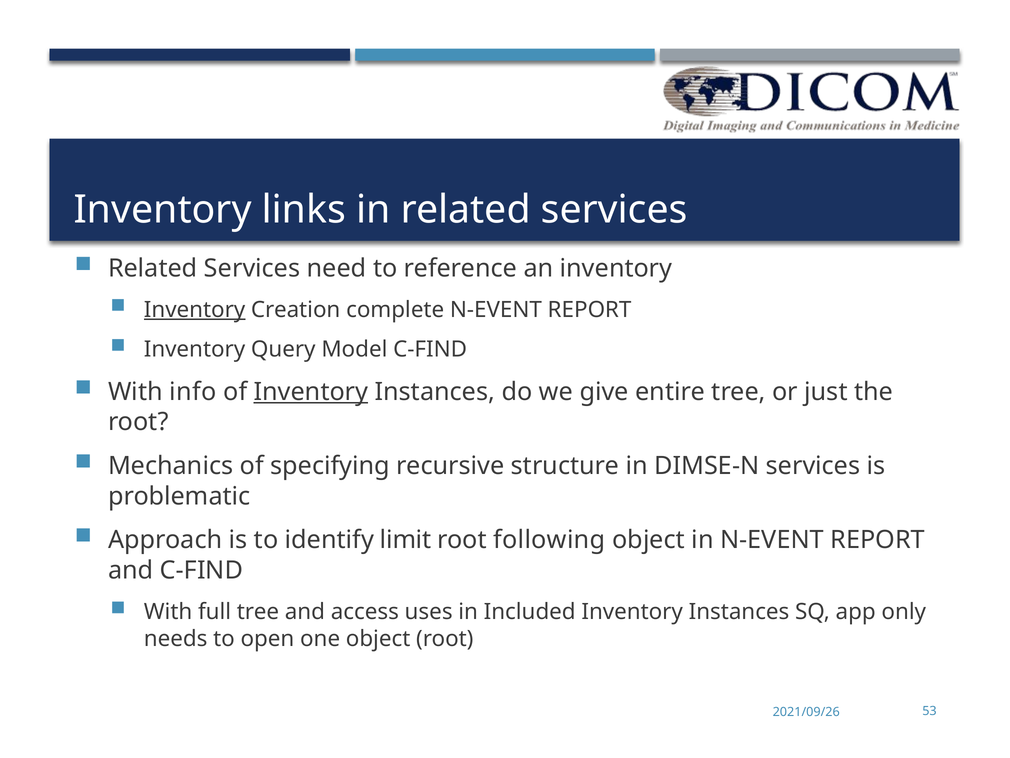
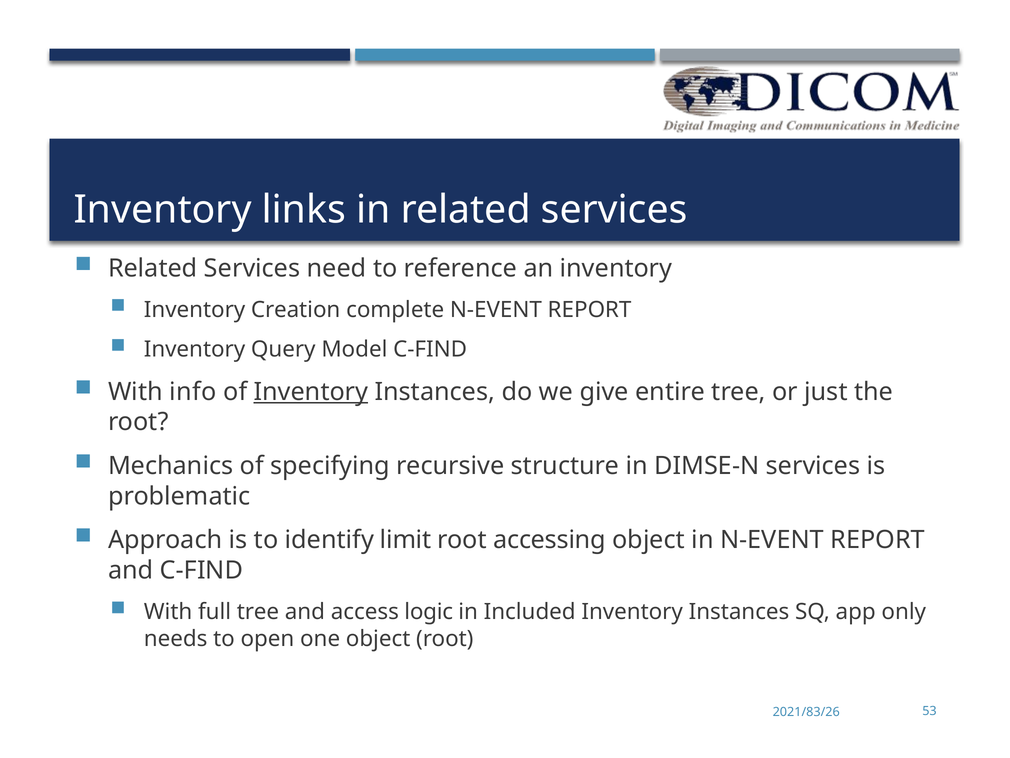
Inventory at (195, 309) underline: present -> none
following: following -> accessing
uses: uses -> logic
2021/09/26: 2021/09/26 -> 2021/83/26
